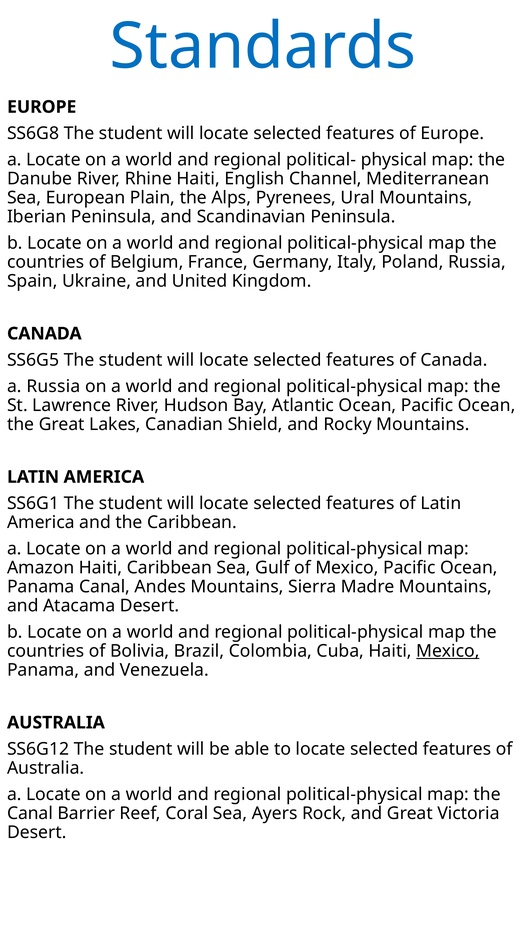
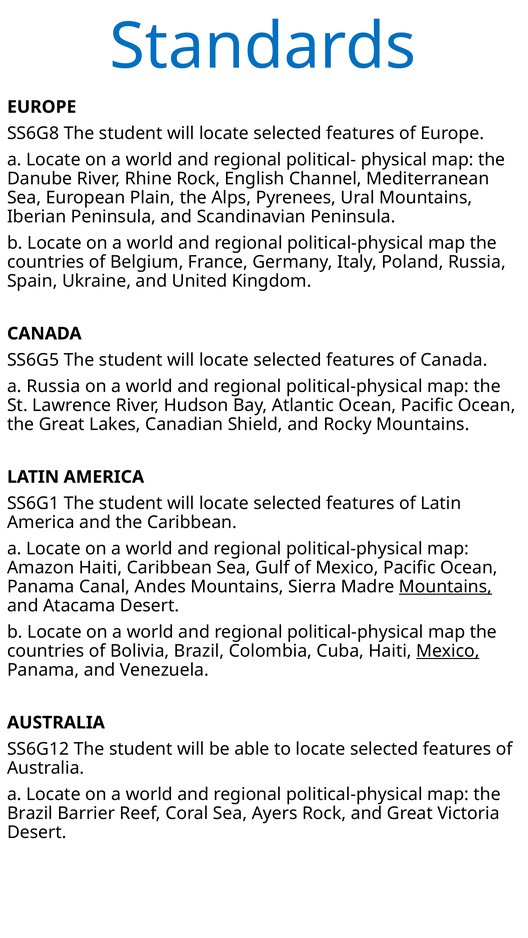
Rhine Haiti: Haiti -> Rock
Mountains at (445, 587) underline: none -> present
Canal at (30, 814): Canal -> Brazil
